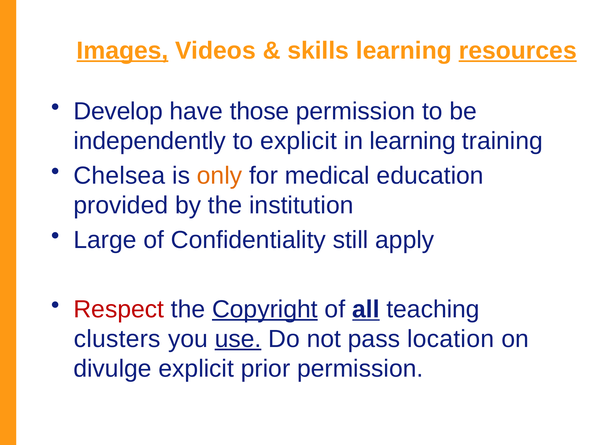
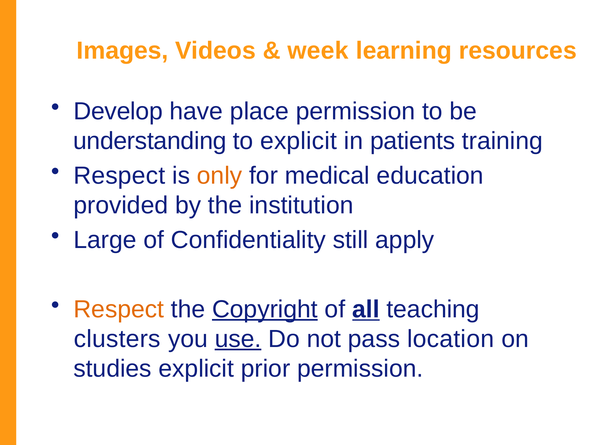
Images underline: present -> none
skills: skills -> week
resources underline: present -> none
those: those -> place
independently: independently -> understanding
in learning: learning -> patients
Chelsea at (119, 176): Chelsea -> Respect
Respect at (119, 309) colour: red -> orange
divulge: divulge -> studies
